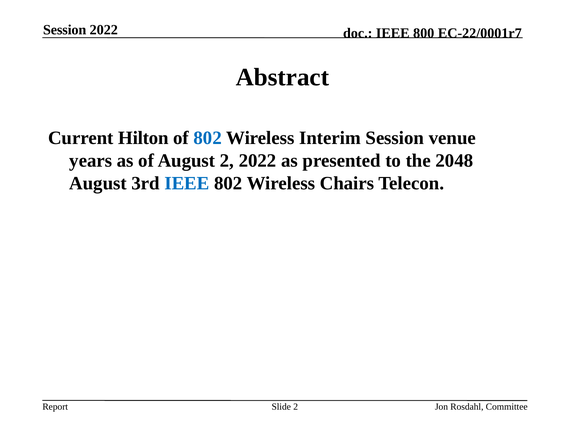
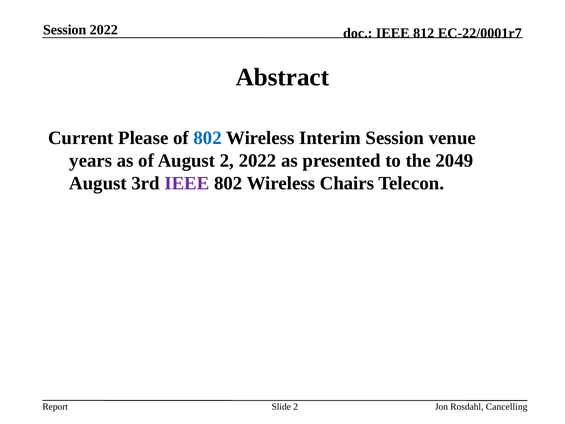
800: 800 -> 812
Hilton: Hilton -> Please
2048: 2048 -> 2049
IEEE at (187, 183) colour: blue -> purple
Committee: Committee -> Cancelling
